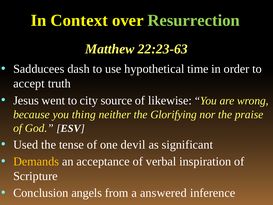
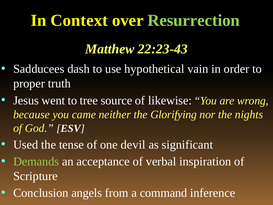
22:23-63: 22:23-63 -> 22:23-43
time: time -> vain
accept: accept -> proper
city: city -> tree
thing: thing -> came
praise: praise -> nights
Demands colour: yellow -> light green
answered: answered -> command
